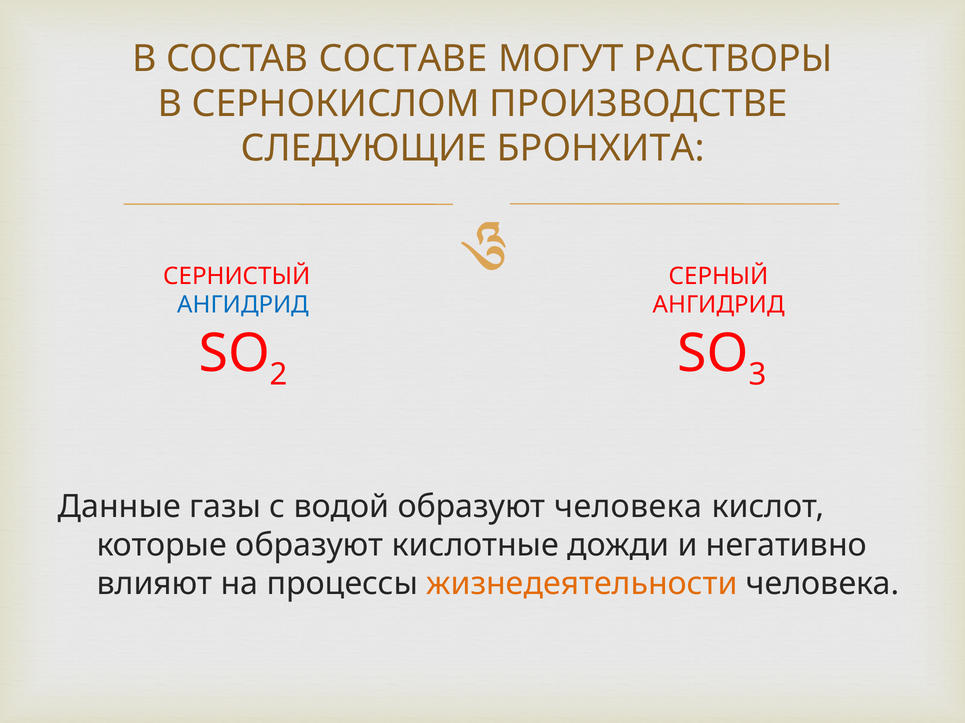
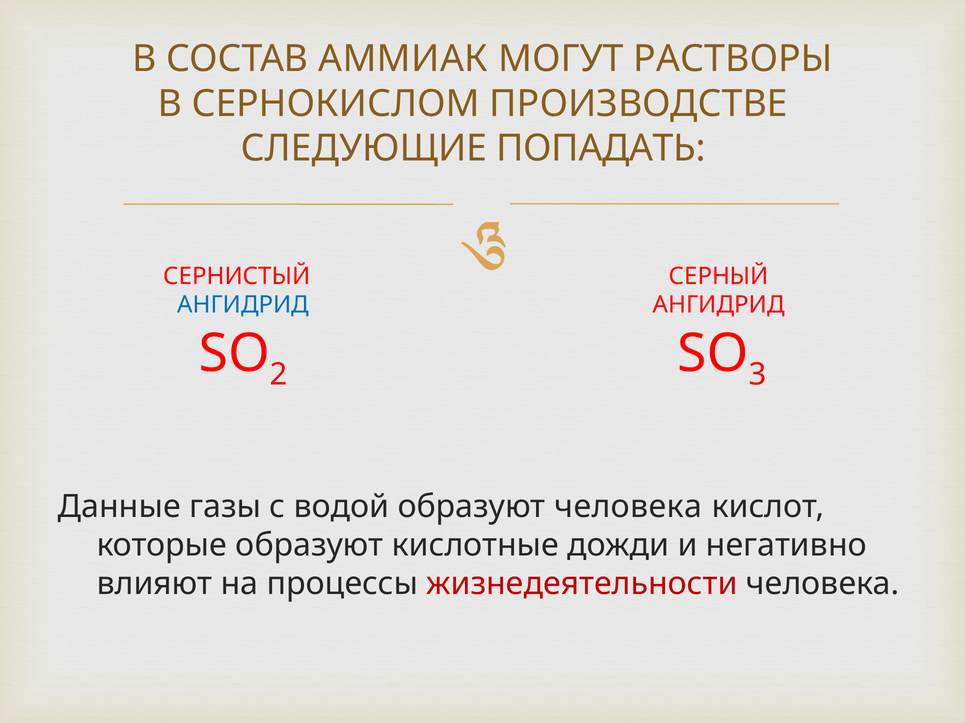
СОСТАВЕ: СОСТАВЕ -> АММИАК
БРОНХИТА: БРОНХИТА -> ПОПАДАТЬ
жизнедеятельности colour: orange -> red
